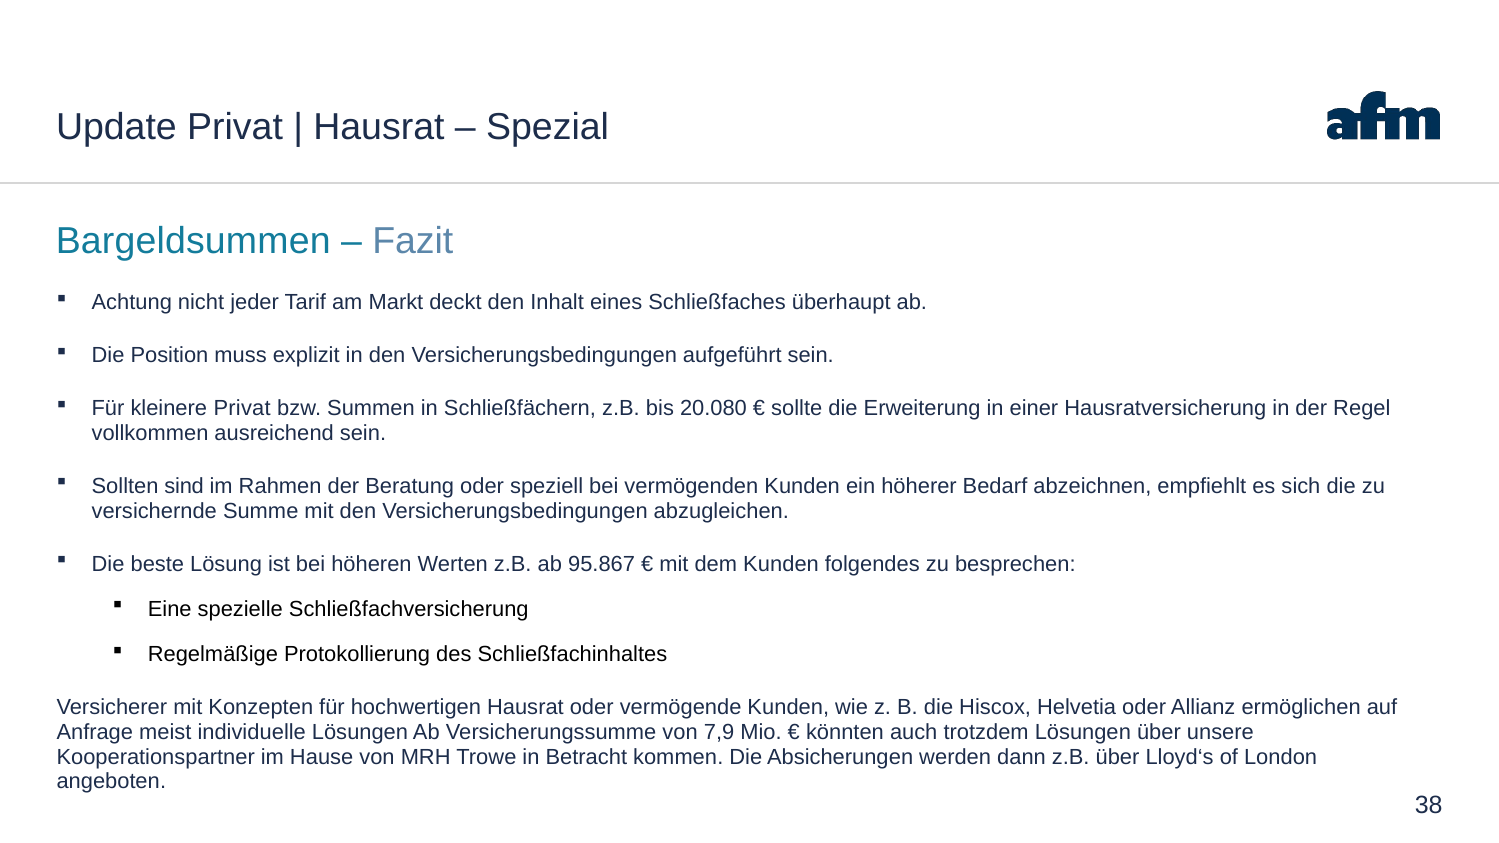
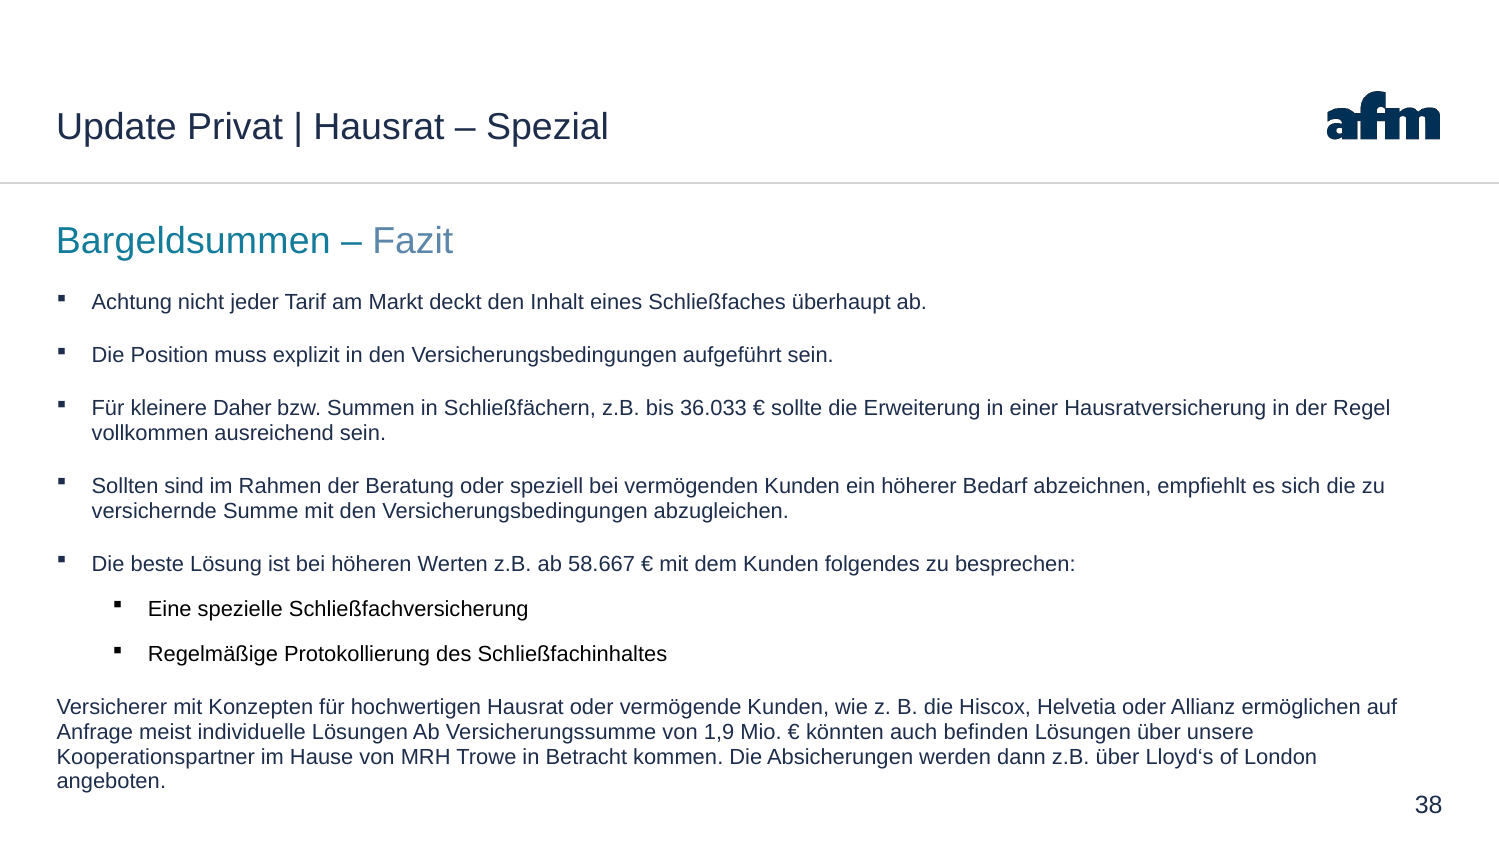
kleinere Privat: Privat -> Daher
20.080: 20.080 -> 36.033
95.867: 95.867 -> 58.667
7,9: 7,9 -> 1,9
trotzdem: trotzdem -> befinden
